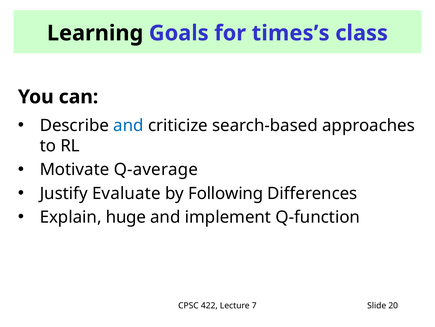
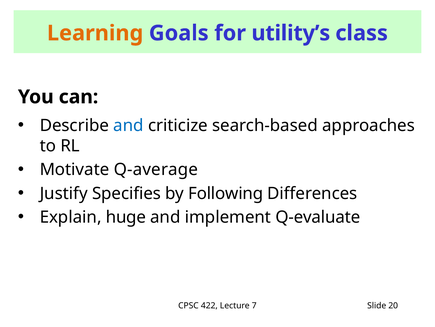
Learning colour: black -> orange
times’s: times’s -> utility’s
Evaluate: Evaluate -> Specifies
Q-function: Q-function -> Q-evaluate
